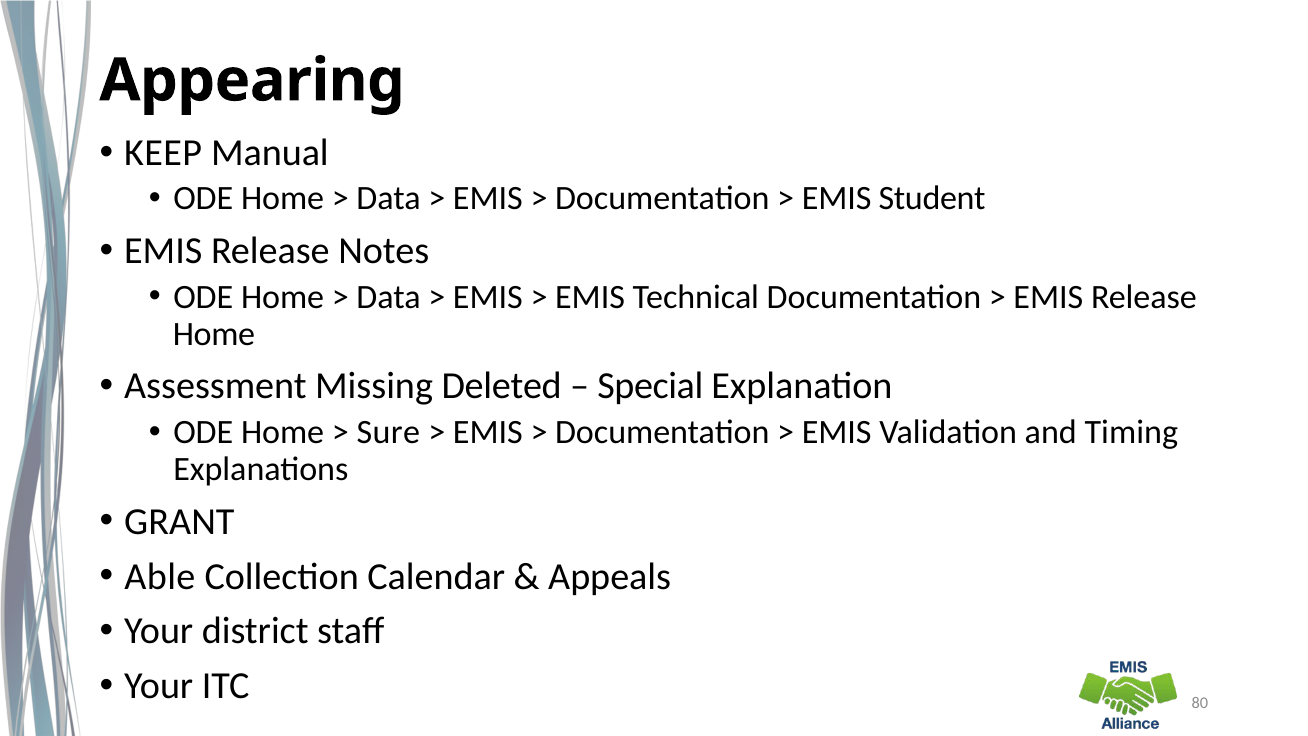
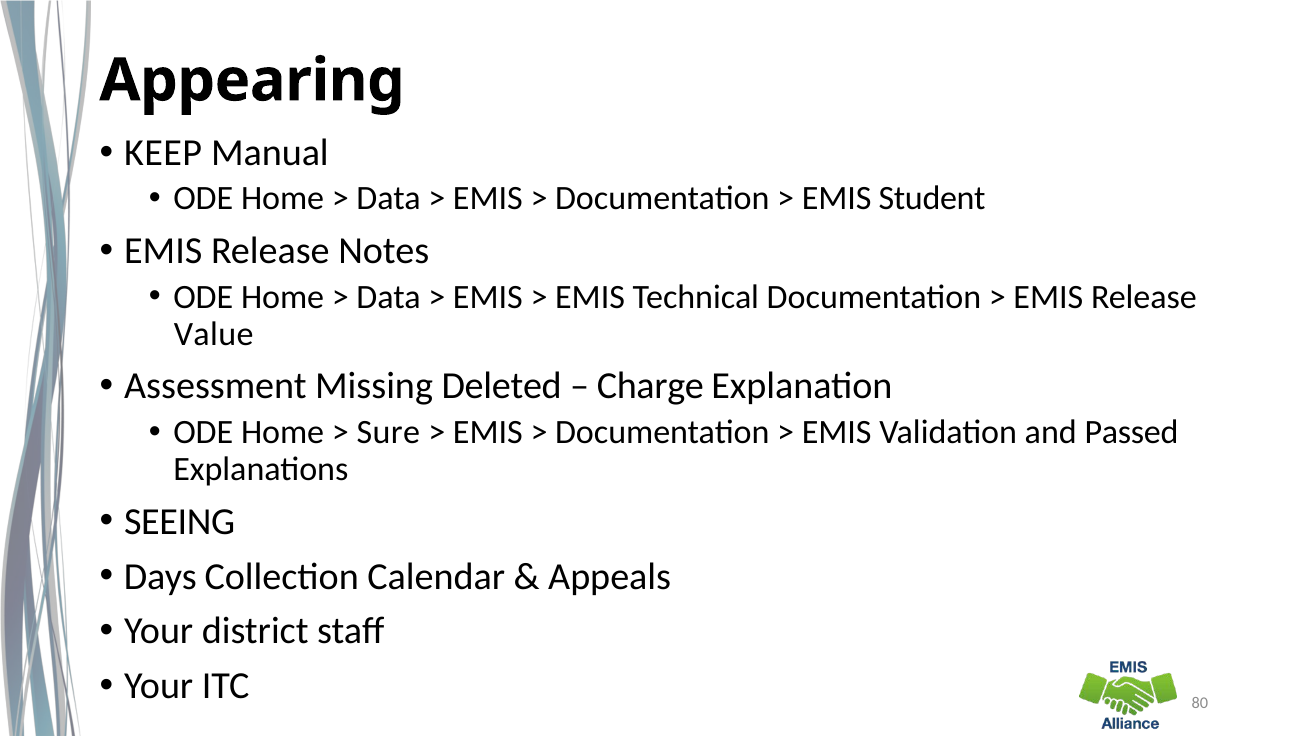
Home at (214, 334): Home -> Value
Special: Special -> Charge
Timing: Timing -> Passed
GRANT: GRANT -> SEEING
Able: Able -> Days
